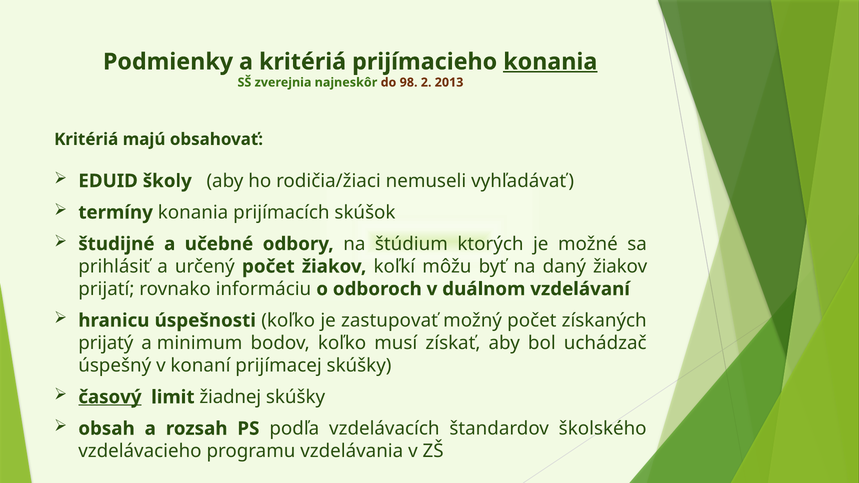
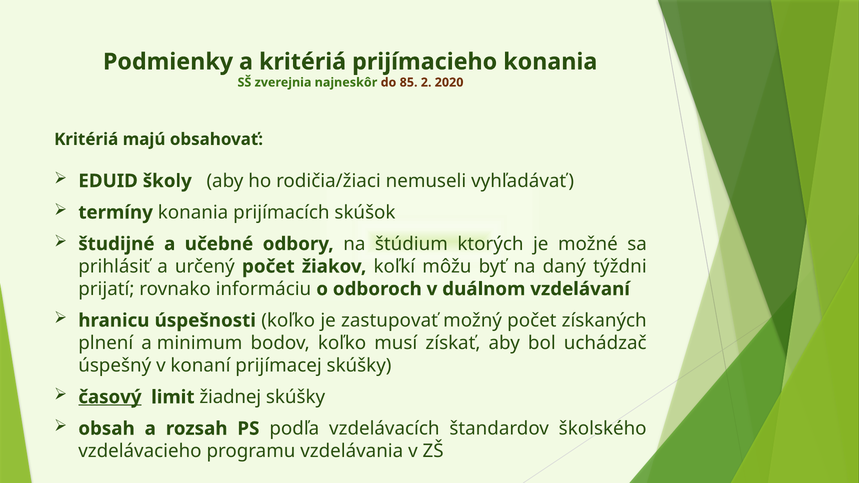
konania at (550, 62) underline: present -> none
98: 98 -> 85
2013: 2013 -> 2020
daný žiakov: žiakov -> týždni
prijatý: prijatý -> plnení
